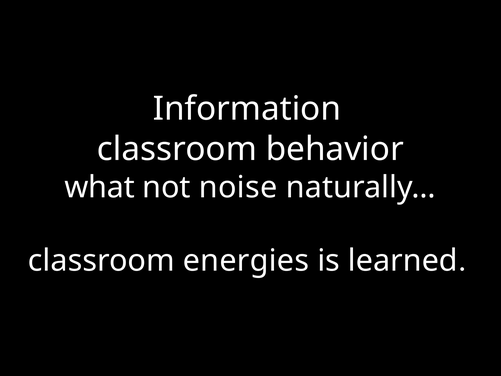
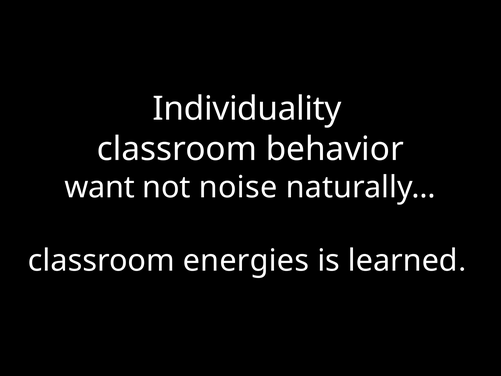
Information: Information -> Individuality
what: what -> want
